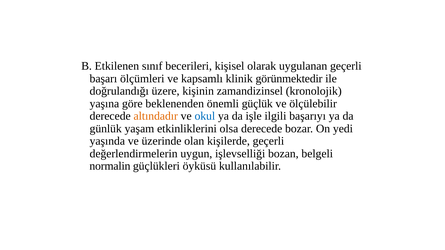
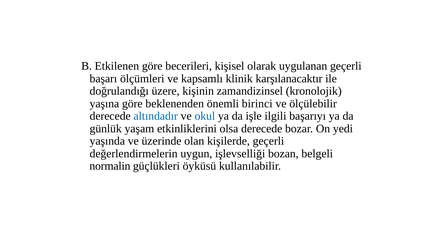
Etkilenen sınıf: sınıf -> göre
görünmektedir: görünmektedir -> karşılanacaktır
güçlük: güçlük -> birinci
altındadır colour: orange -> blue
